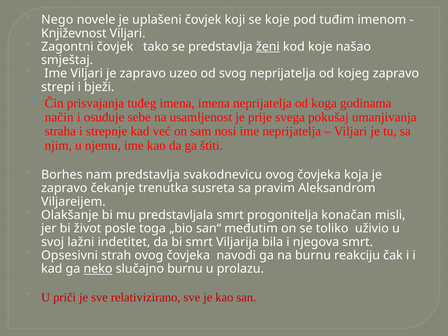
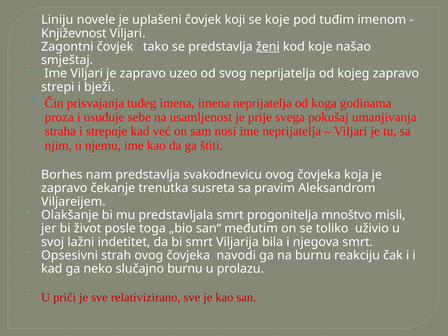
Nego: Nego -> Liniju
način: način -> proza
konačan: konačan -> mnoštvo
neko underline: present -> none
